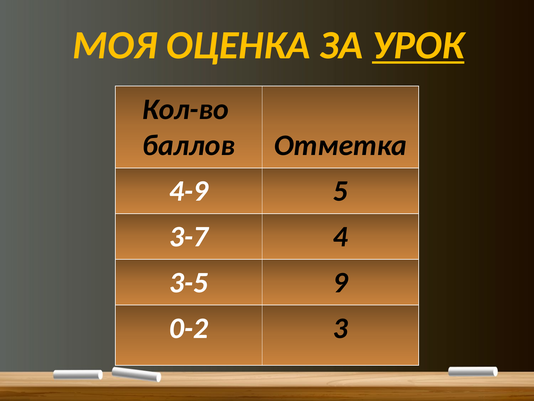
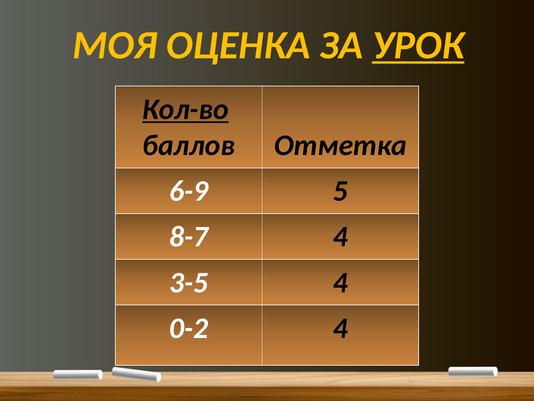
Кол-во underline: none -> present
4-9: 4-9 -> 6-9
3-7: 3-7 -> 8-7
3-5 9: 9 -> 4
0-2 3: 3 -> 4
